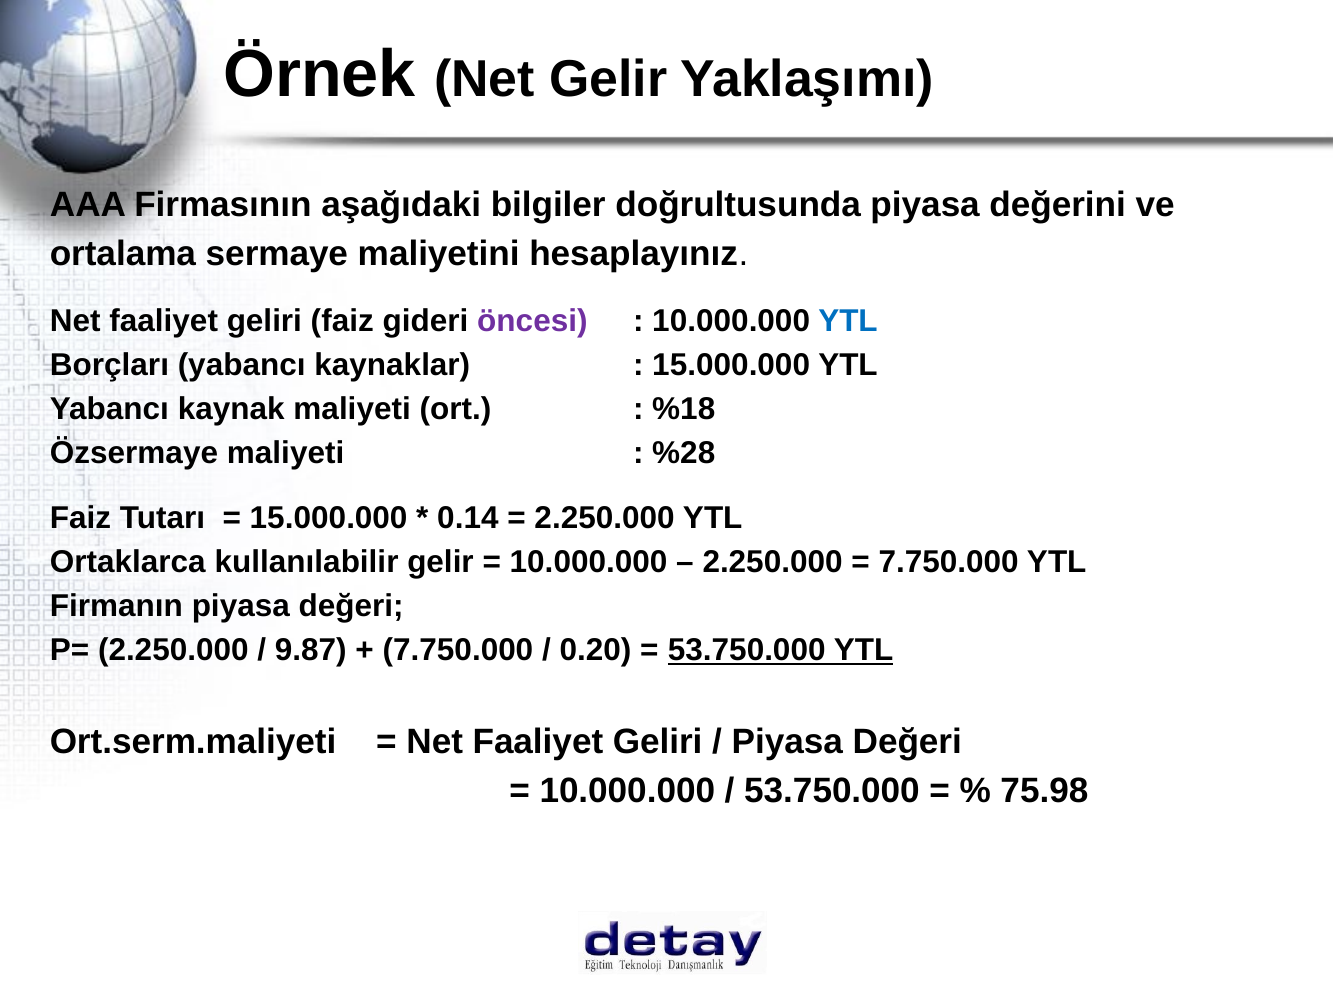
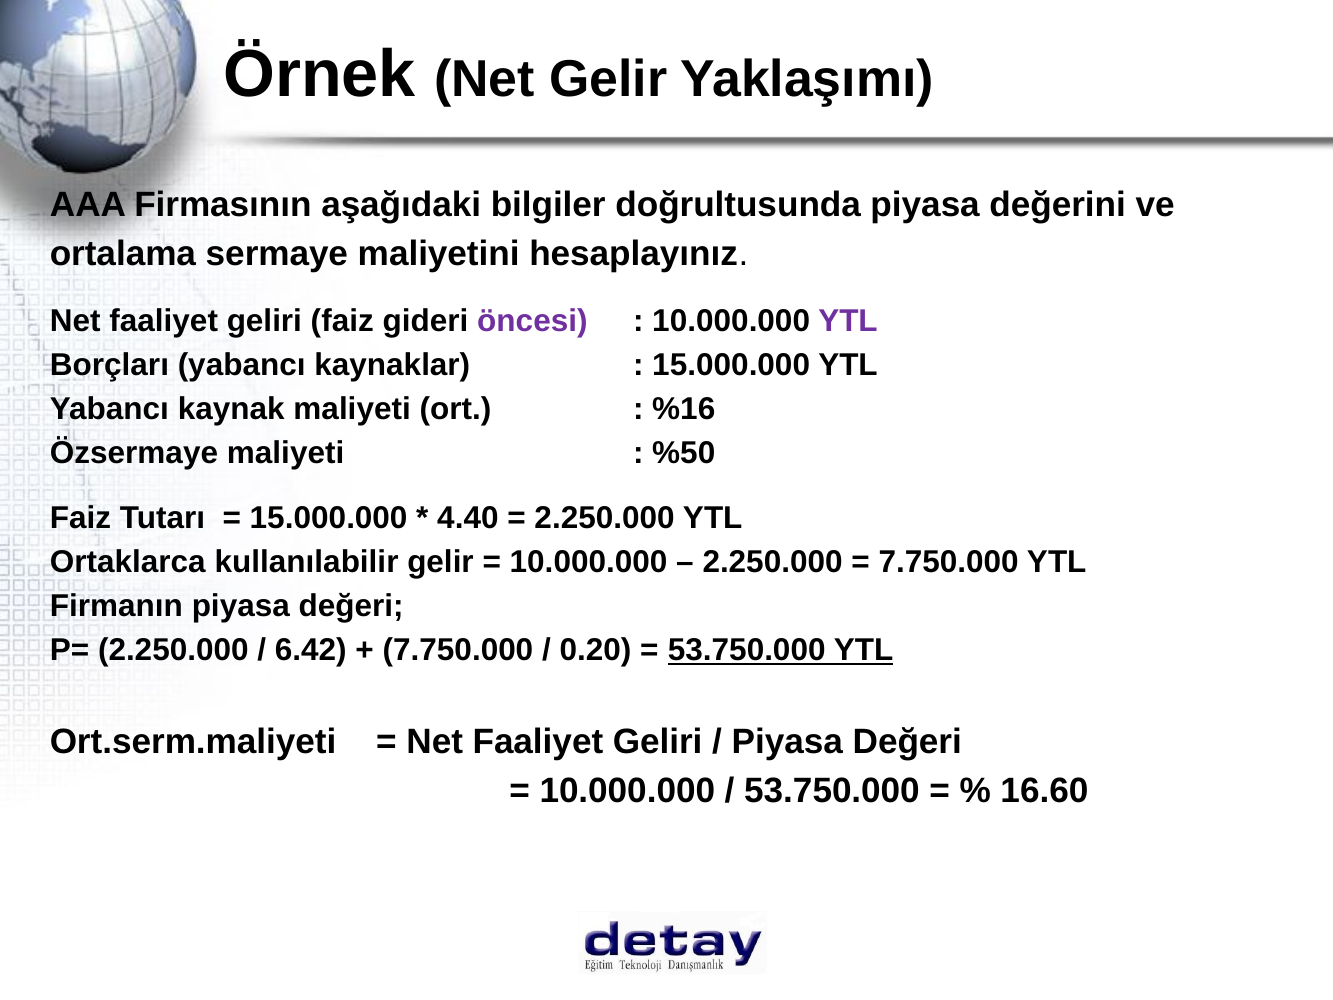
YTL at (848, 321) colour: blue -> purple
%18: %18 -> %16
%28: %28 -> %50
0.14: 0.14 -> 4.40
9.87: 9.87 -> 6.42
75.98: 75.98 -> 16.60
